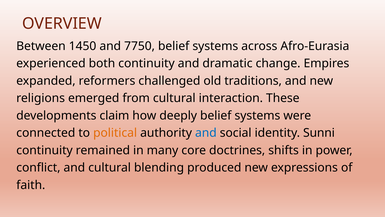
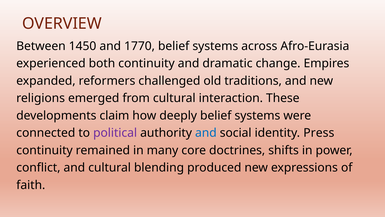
7750: 7750 -> 1770
political colour: orange -> purple
Sunni: Sunni -> Press
